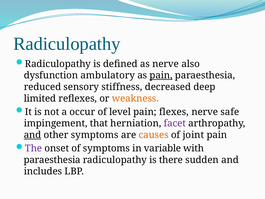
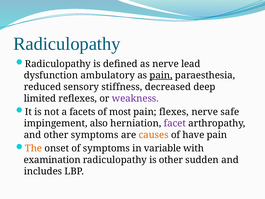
also: also -> lead
weakness colour: orange -> purple
occur: occur -> facets
level: level -> most
that: that -> also
and at (33, 135) underline: present -> none
joint: joint -> have
The colour: purple -> orange
paraesthesia at (52, 160): paraesthesia -> examination
is there: there -> other
